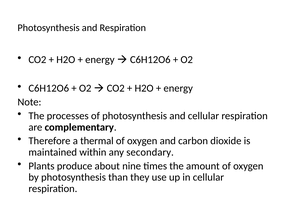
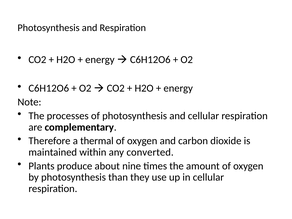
secondary: secondary -> converted
